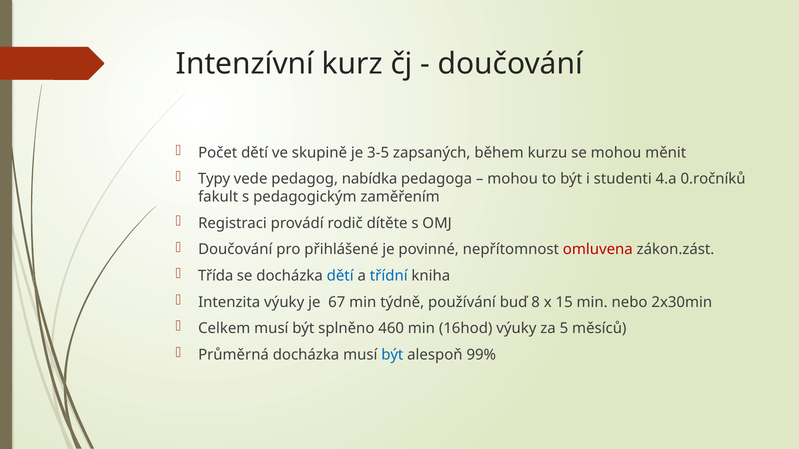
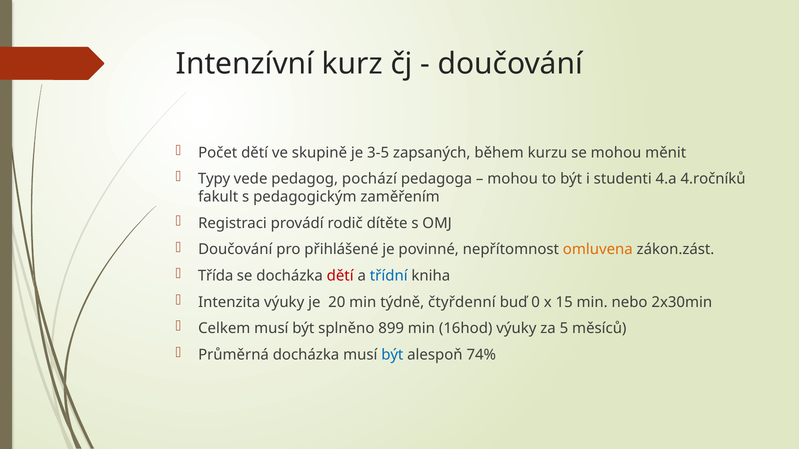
nabídka: nabídka -> pochází
0.ročníků: 0.ročníků -> 4.ročníků
omluvena colour: red -> orange
dětí at (340, 276) colour: blue -> red
67: 67 -> 20
používání: používání -> čtyřdenní
8: 8 -> 0
460: 460 -> 899
99%: 99% -> 74%
